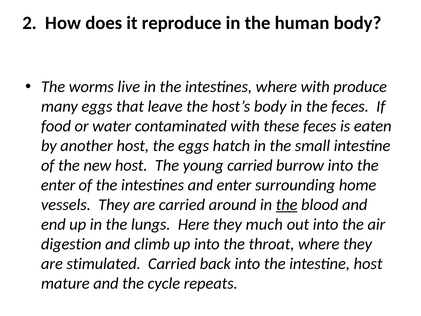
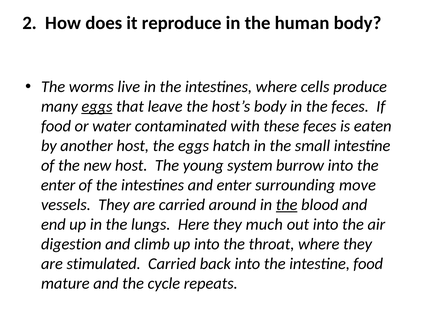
where with: with -> cells
eggs at (97, 106) underline: none -> present
young carried: carried -> system
home: home -> move
intestine host: host -> food
